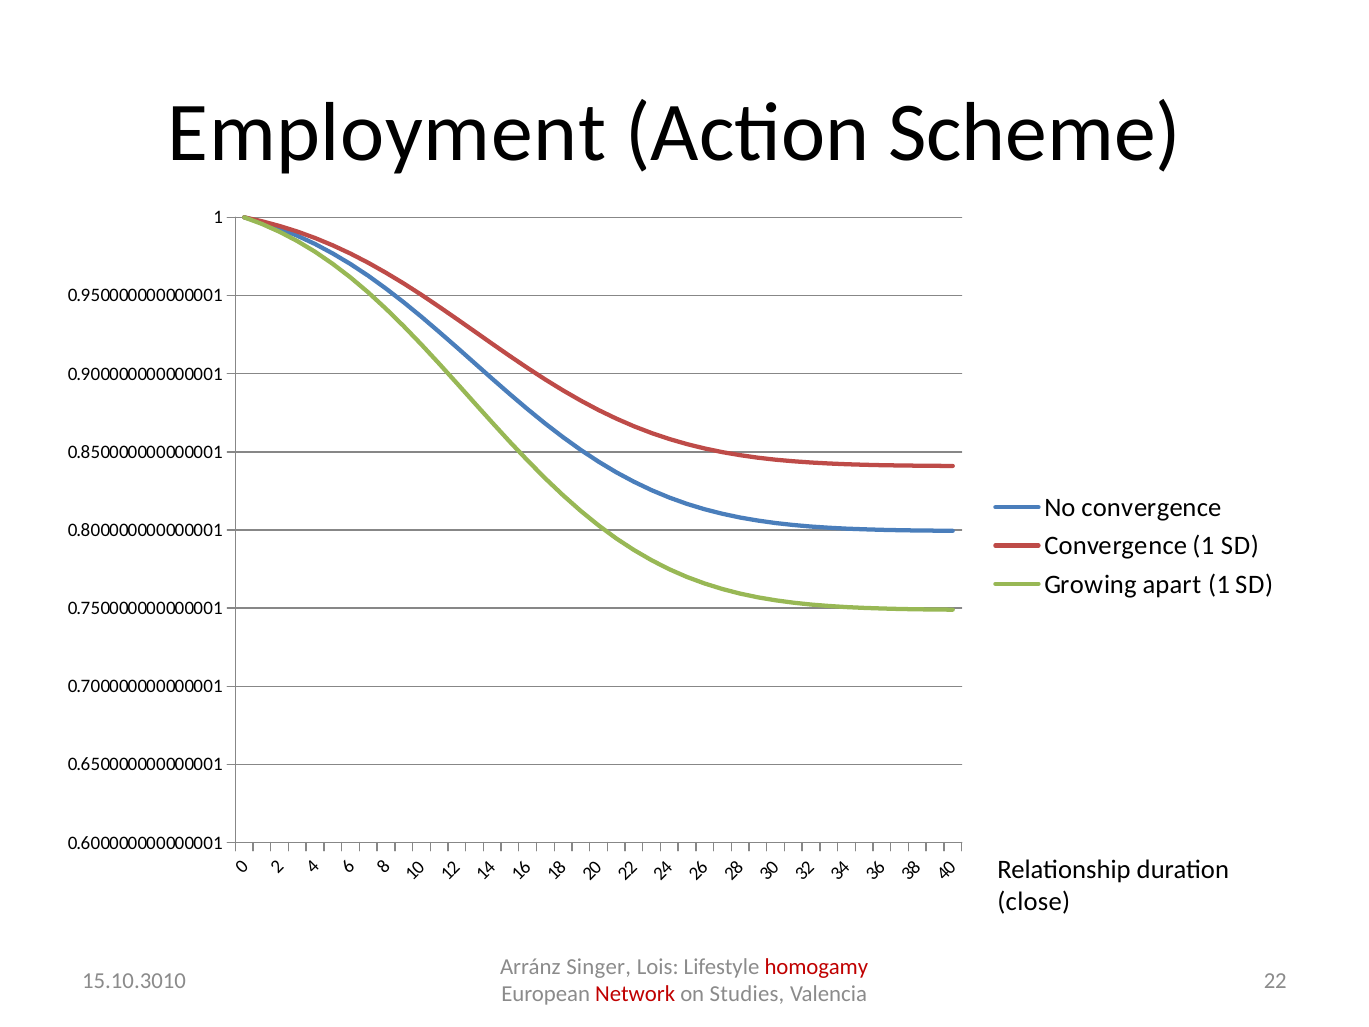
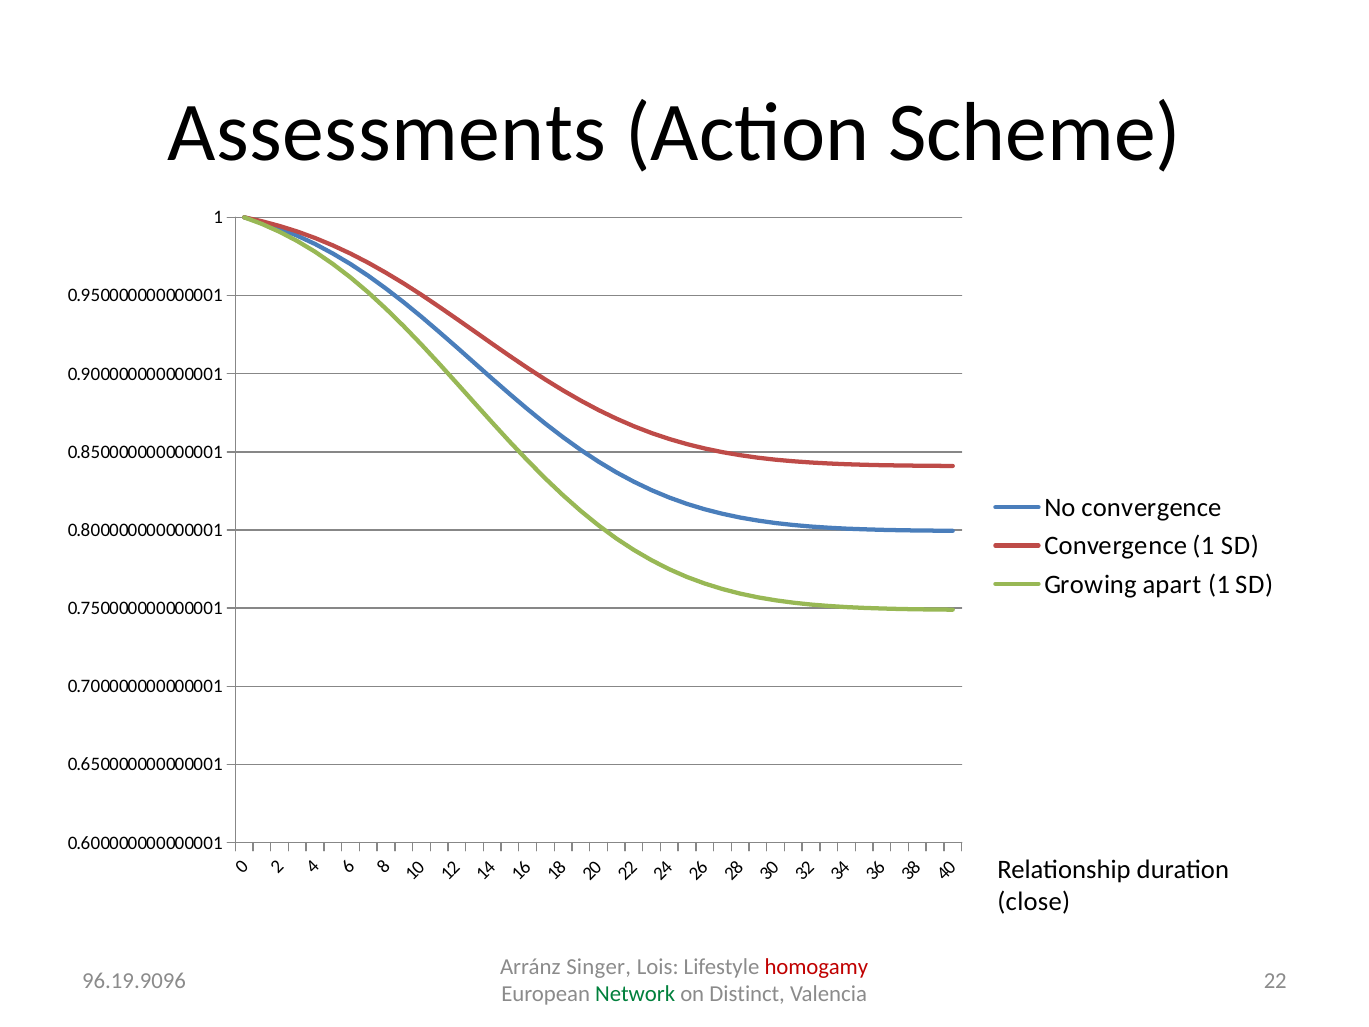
Employment: Employment -> Assessments
15.10.3010: 15.10.3010 -> 96.19.9096
Network colour: red -> green
Studies: Studies -> Distinct
